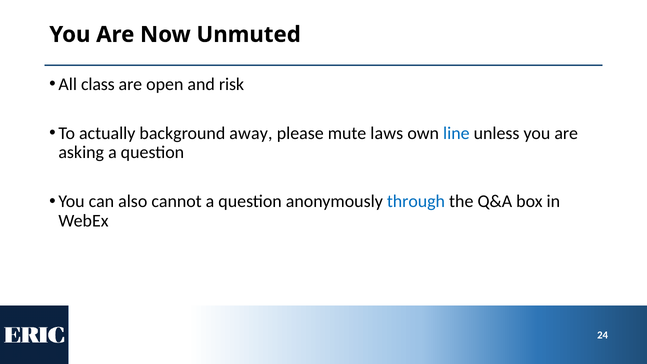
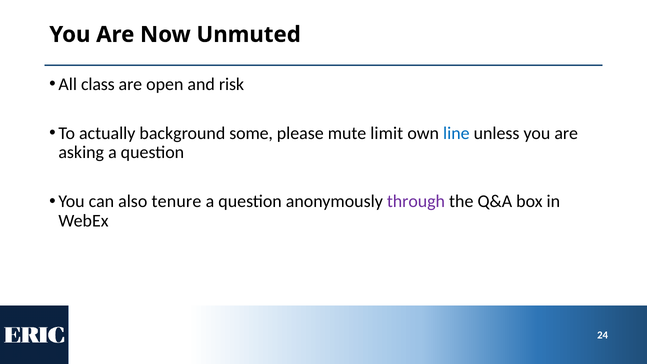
away: away -> some
laws: laws -> limit
cannot: cannot -> tenure
through colour: blue -> purple
